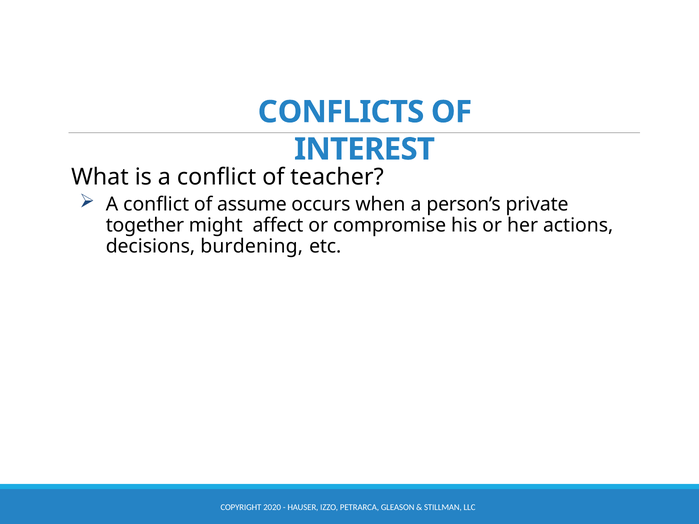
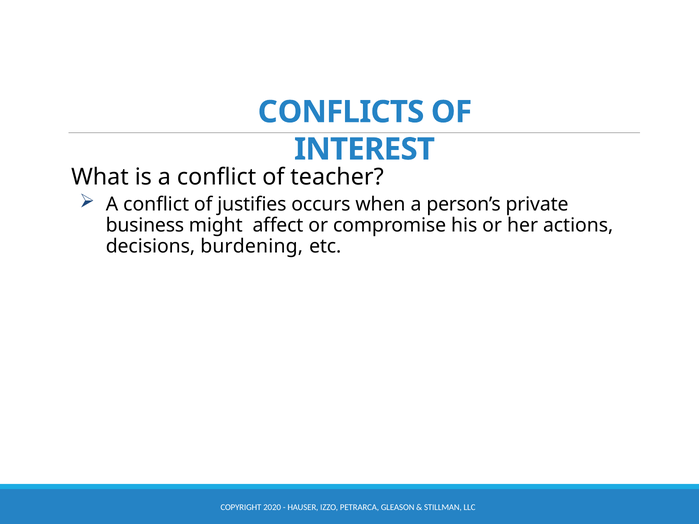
assume: assume -> justifies
together: together -> business
